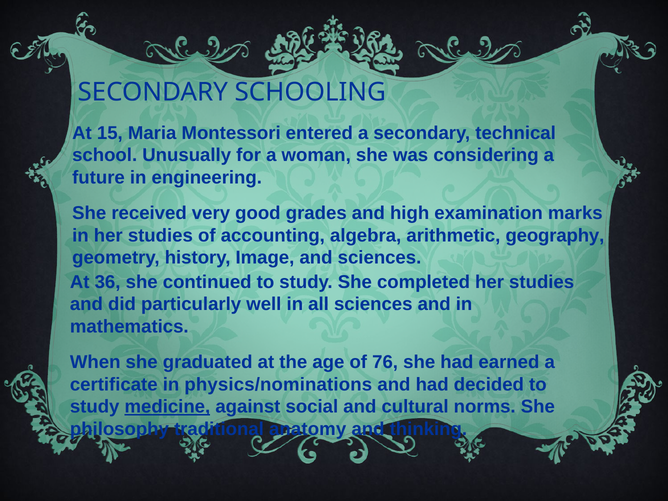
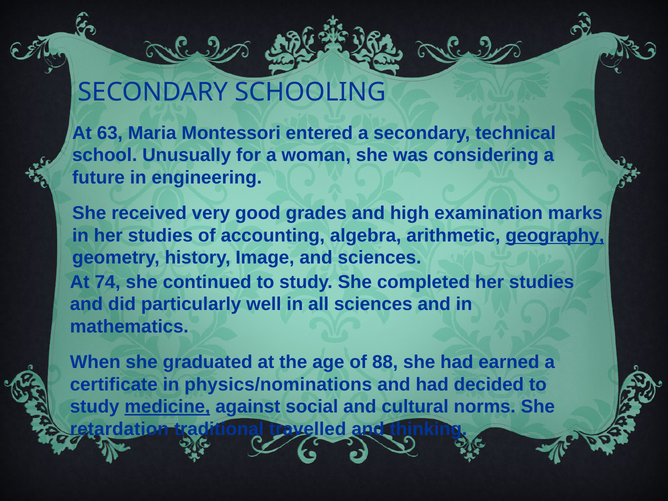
15: 15 -> 63
geography underline: none -> present
36: 36 -> 74
76: 76 -> 88
philosophy: philosophy -> retardation
anatomy: anatomy -> travelled
